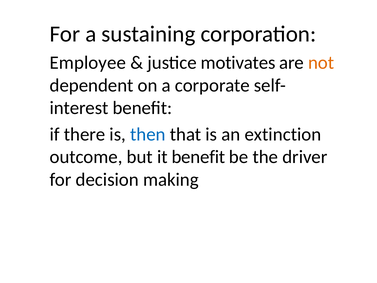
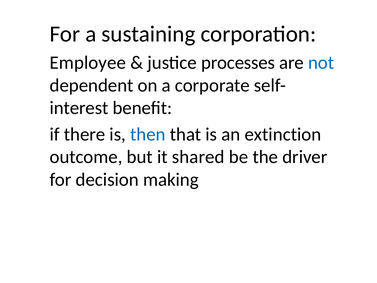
motivates: motivates -> processes
not colour: orange -> blue
it benefit: benefit -> shared
